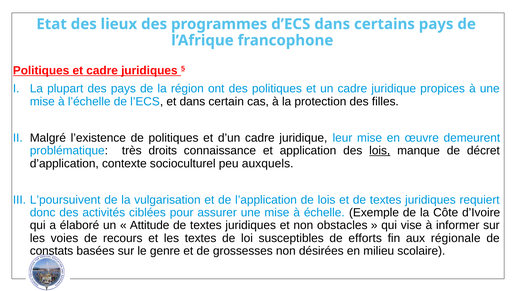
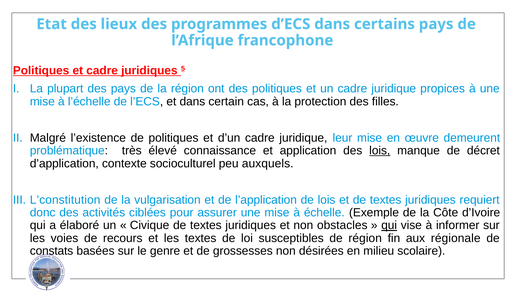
droits: droits -> élevé
L’poursuivent: L’poursuivent -> L’constitution
Attitude: Attitude -> Civique
qui at (389, 225) underline: none -> present
de efforts: efforts -> région
